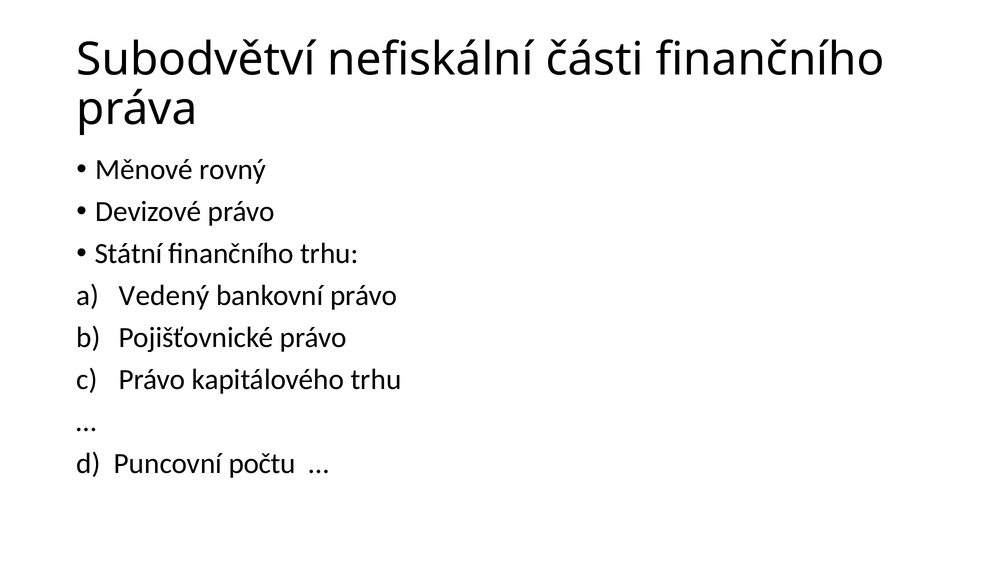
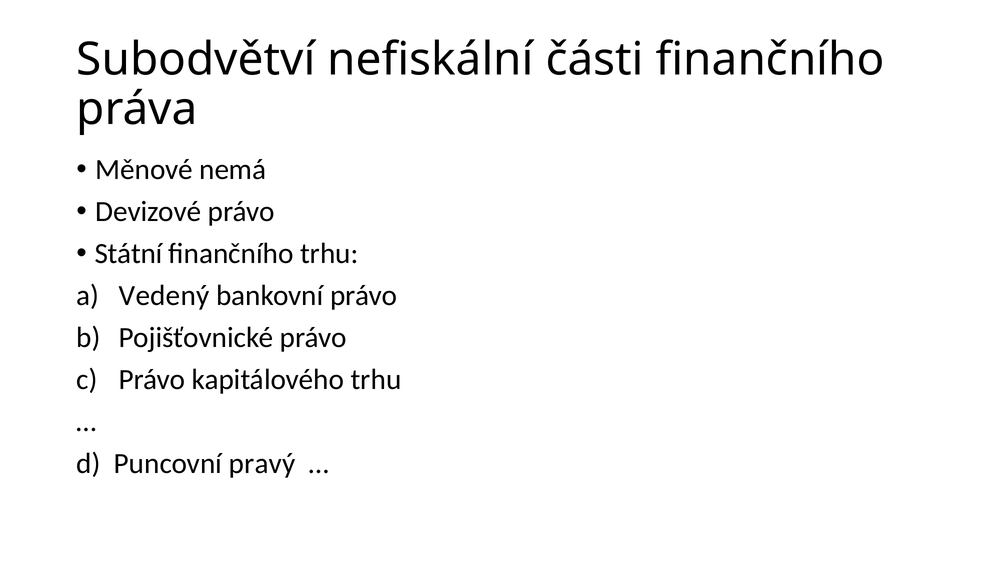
rovný: rovný -> nemá
počtu: počtu -> pravý
